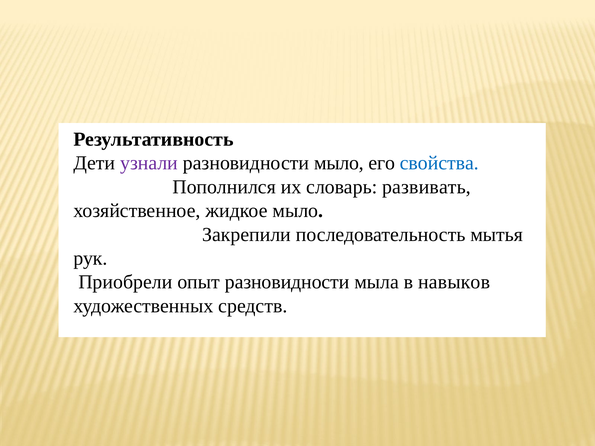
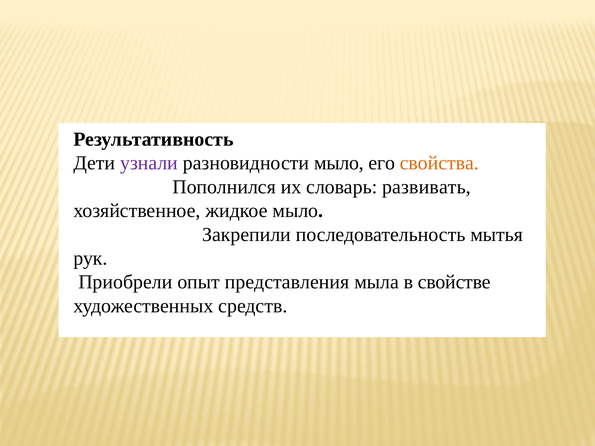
свойства colour: blue -> orange
опыт разновидности: разновидности -> представления
навыков: навыков -> свойстве
